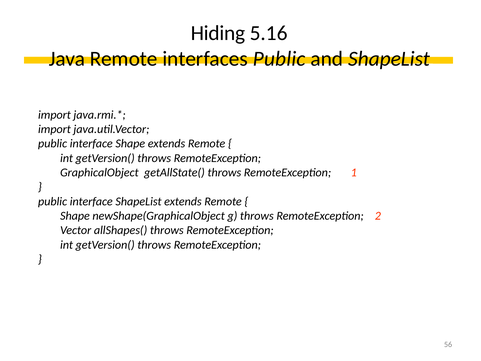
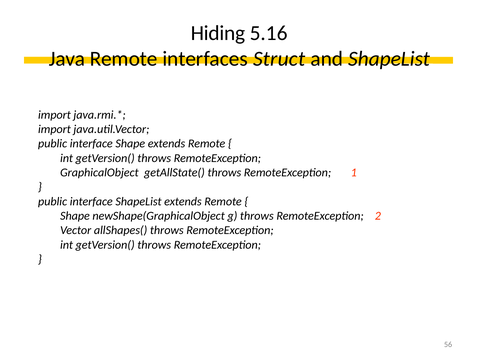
interfaces Public: Public -> Struct
